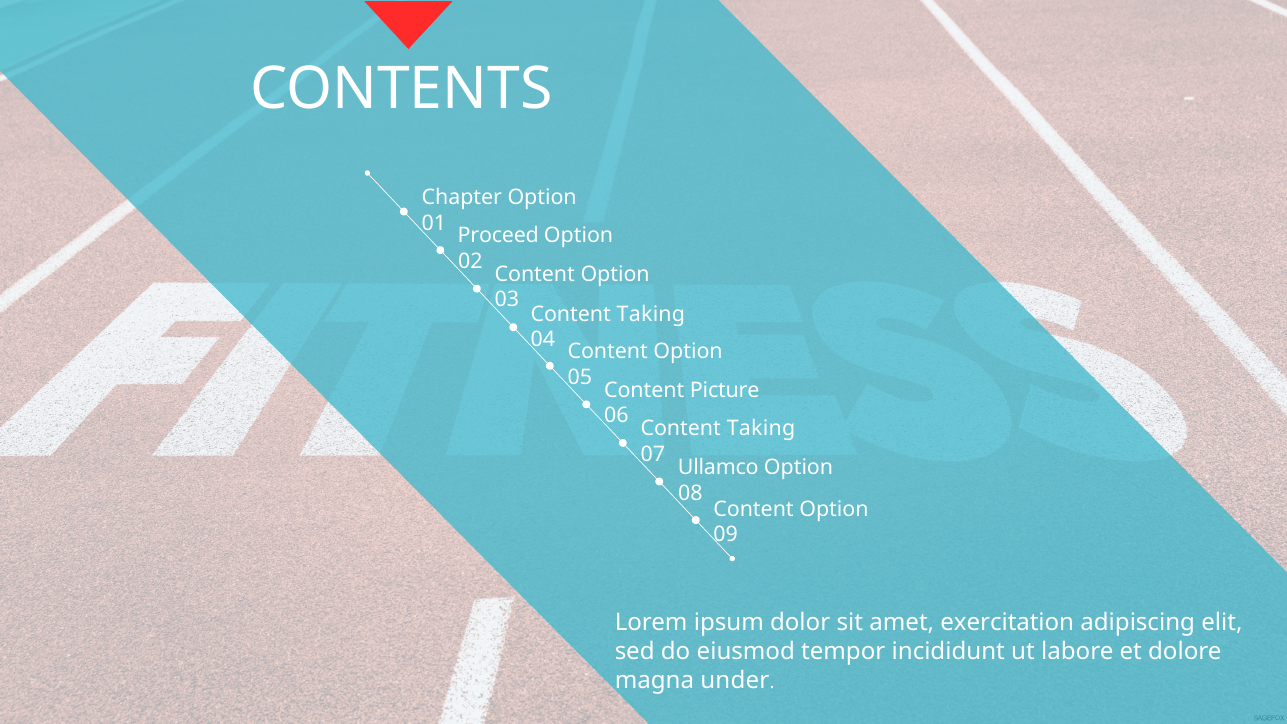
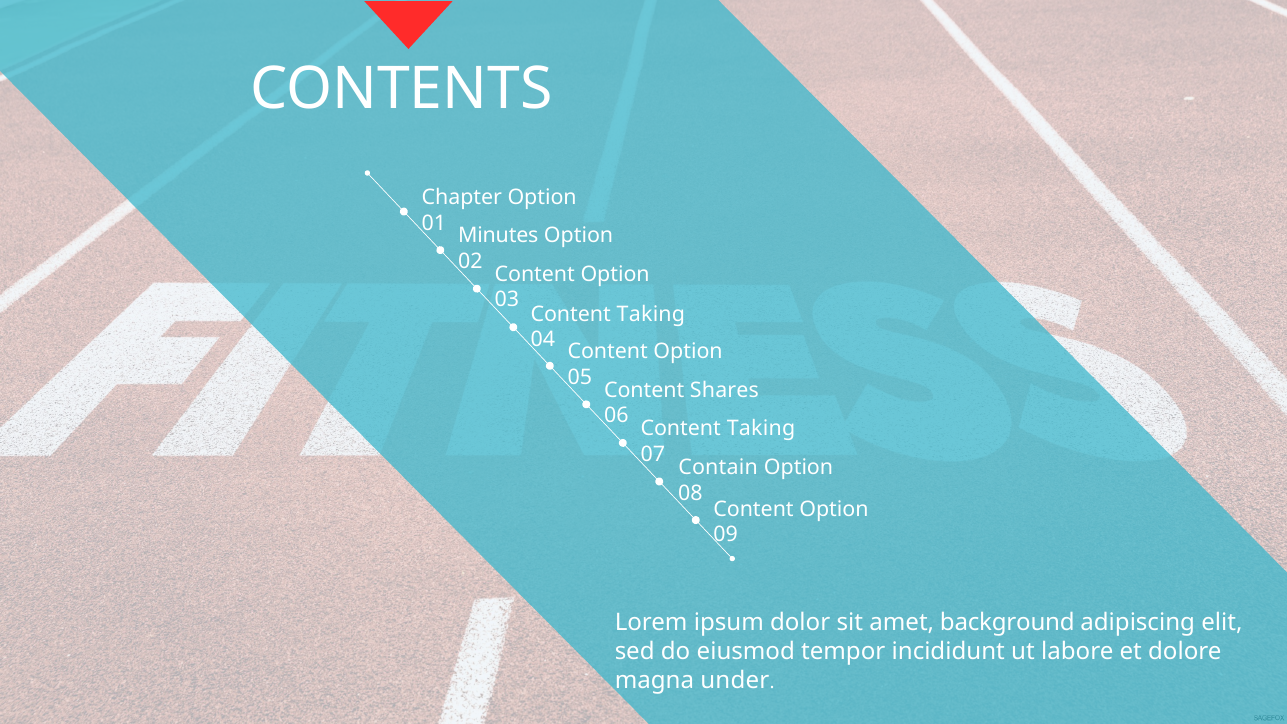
Proceed: Proceed -> Minutes
Picture: Picture -> Shares
Ullamco: Ullamco -> Contain
exercitation: exercitation -> background
